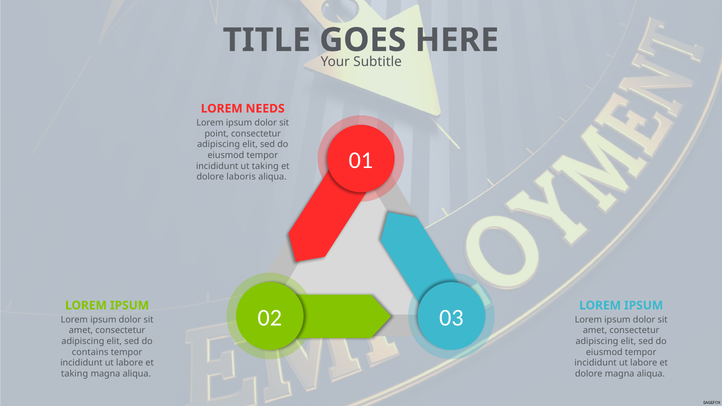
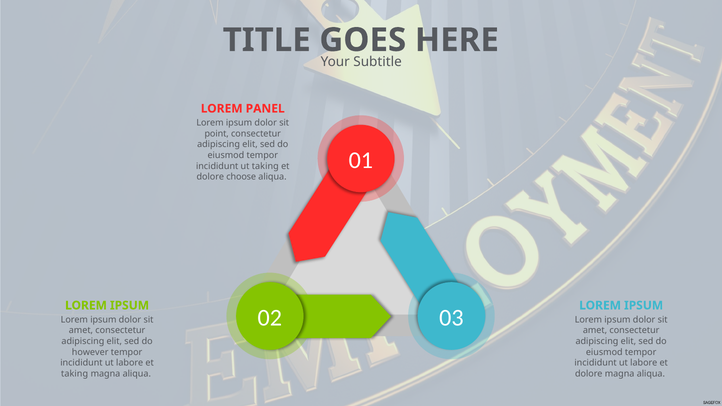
NEEDS: NEEDS -> PANEL
laboris: laboris -> choose
contains: contains -> however
